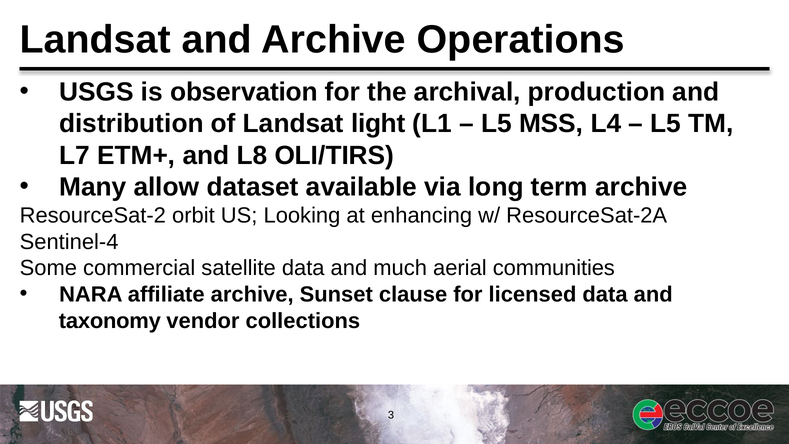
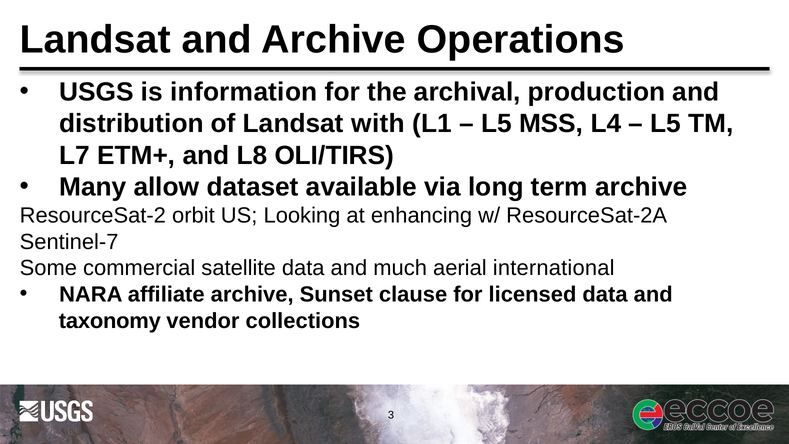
observation: observation -> information
light: light -> with
Sentinel-4: Sentinel-4 -> Sentinel-7
communities: communities -> international
